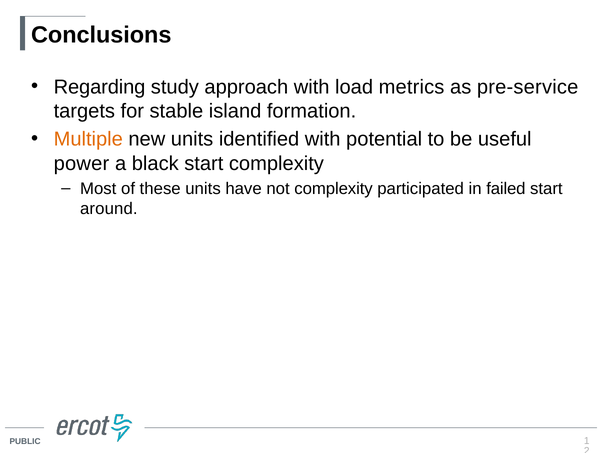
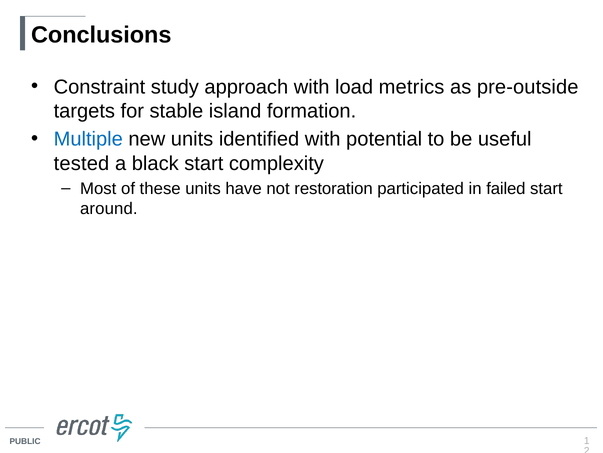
Regarding: Regarding -> Constraint
pre-service: pre-service -> pre-outside
Multiple colour: orange -> blue
power: power -> tested
not complexity: complexity -> restoration
